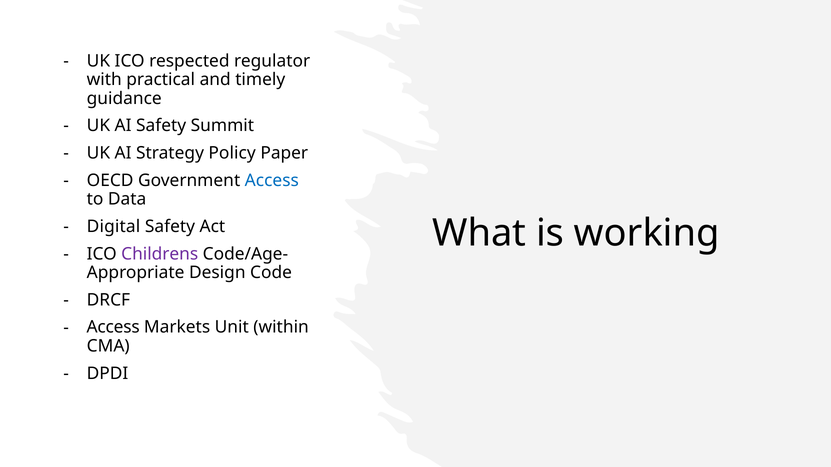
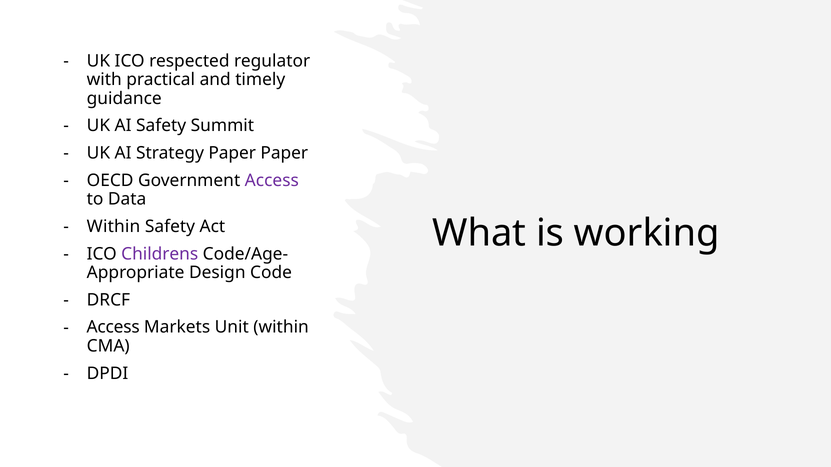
Strategy Policy: Policy -> Paper
Access at (272, 181) colour: blue -> purple
Digital at (114, 227): Digital -> Within
